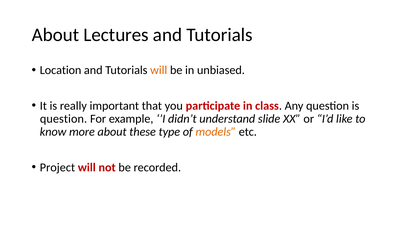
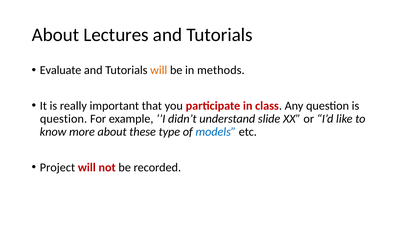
Location: Location -> Evaluate
unbiased: unbiased -> methods
models colour: orange -> blue
